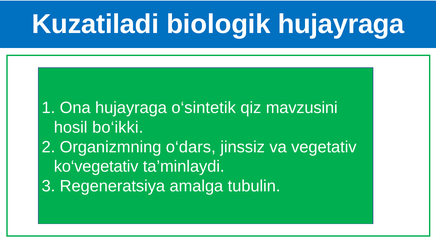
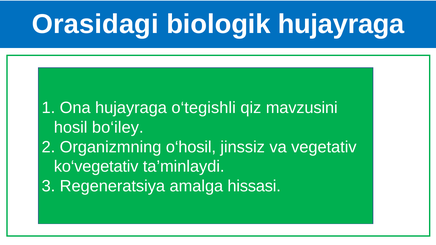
Kuzatiladi: Kuzatiladi -> Orasidagi
o‘sintetik: o‘sintetik -> o‘tegishli
bo‘ikki: bo‘ikki -> bo‘iley
o‘dars: o‘dars -> o‘hosil
tubulin: tubulin -> hissasi
